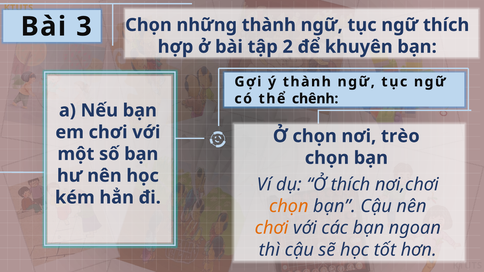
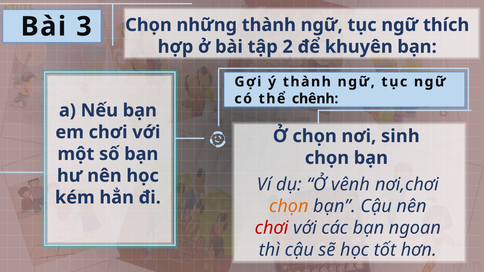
trèo: trèo -> sinh
Ở thích: thích -> vênh
chơi at (272, 228) colour: orange -> red
